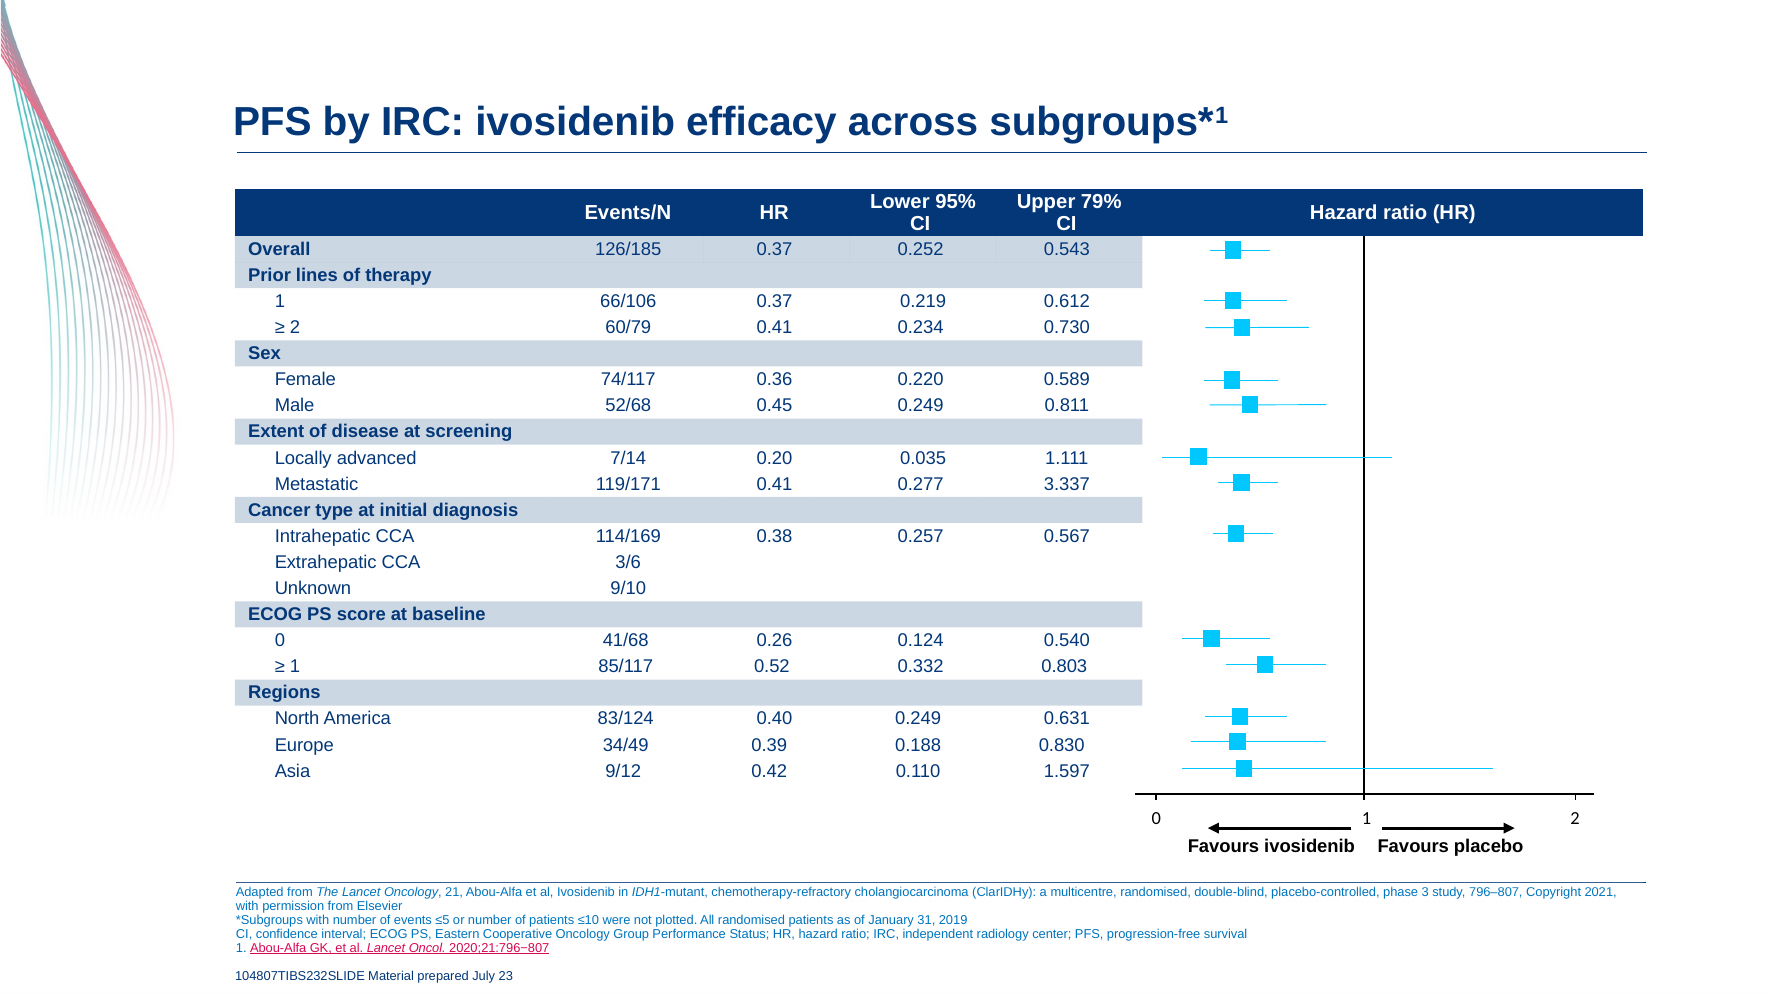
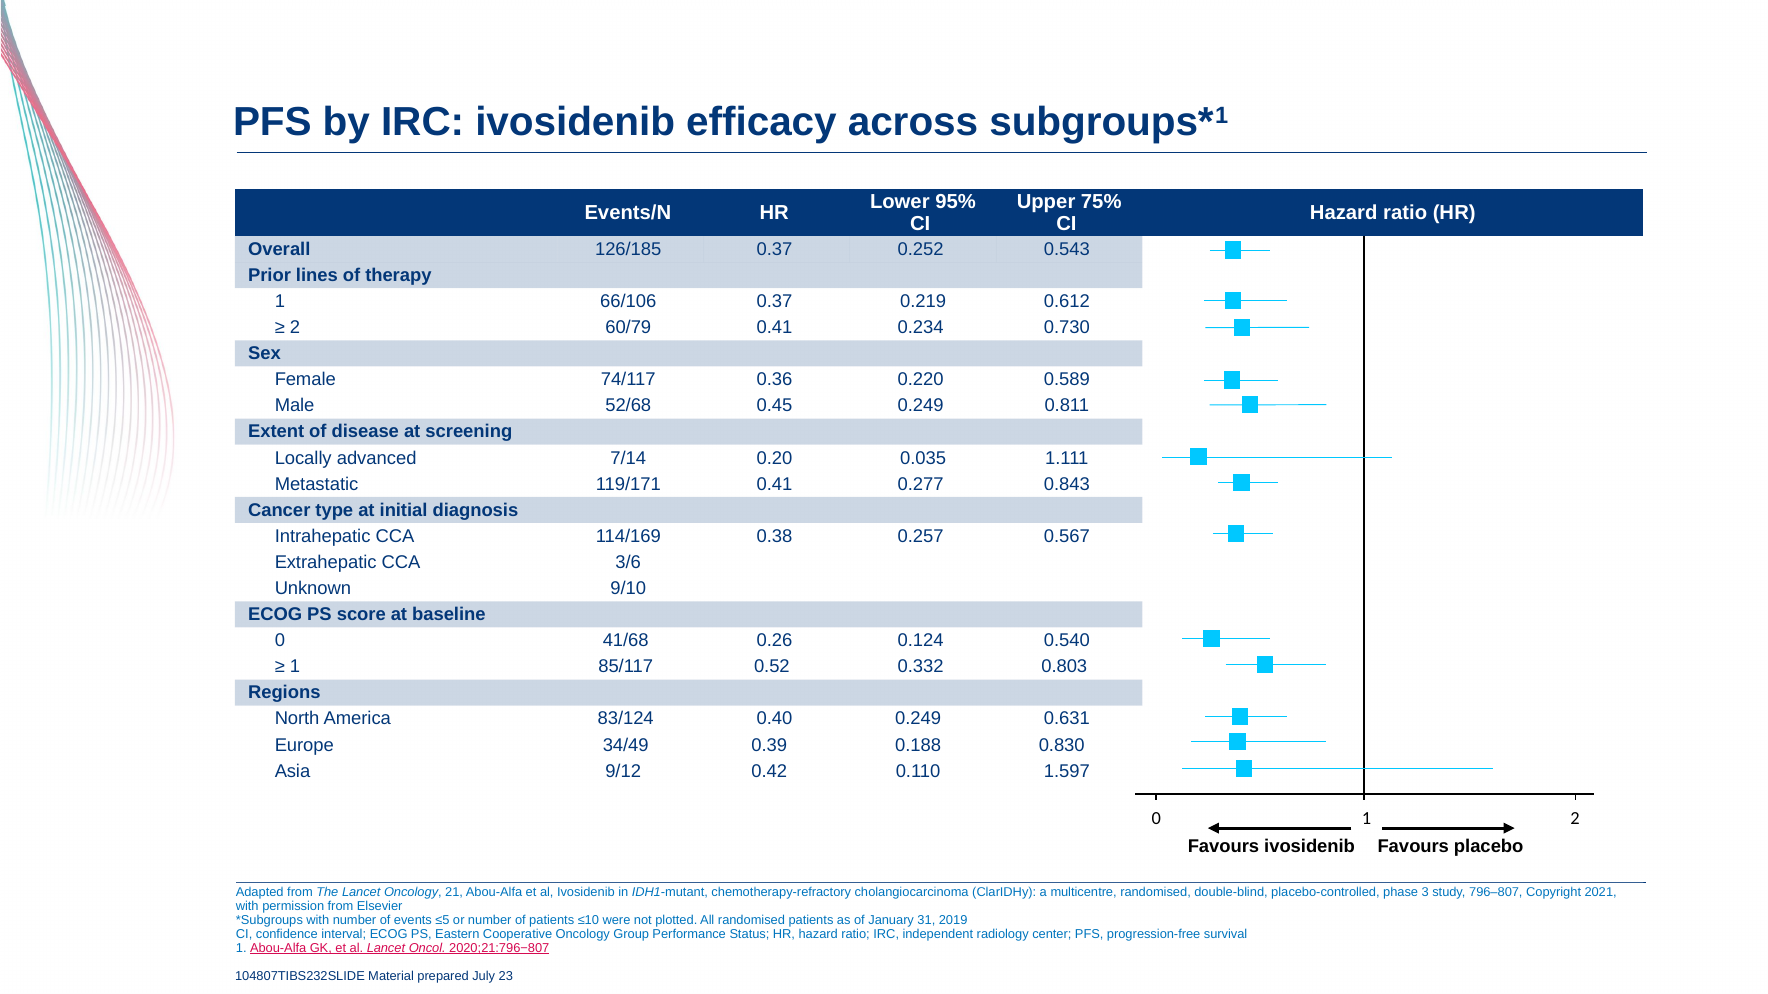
79%: 79% -> 75%
3.337: 3.337 -> 0.843
